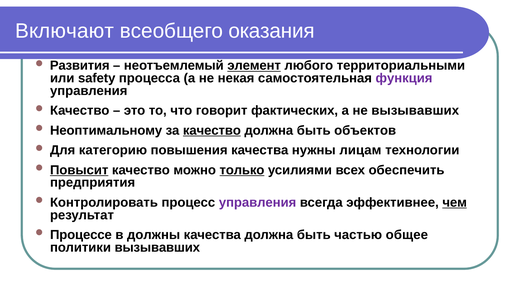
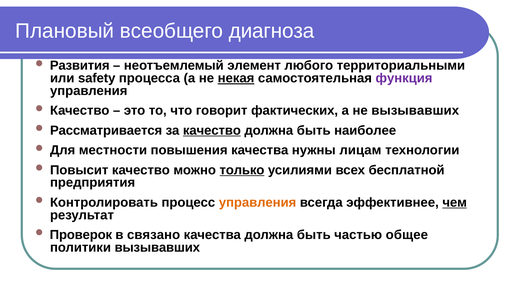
Включают: Включают -> Плановый
оказания: оказания -> диагноза
элемент underline: present -> none
некая underline: none -> present
Неоптимальному: Неоптимальному -> Рассматривается
объектов: объектов -> наиболее
категорию: категорию -> местности
Повысит underline: present -> none
обеспечить: обеспечить -> бесплатной
управления at (258, 202) colour: purple -> orange
Процессе: Процессе -> Проверок
должны: должны -> связано
